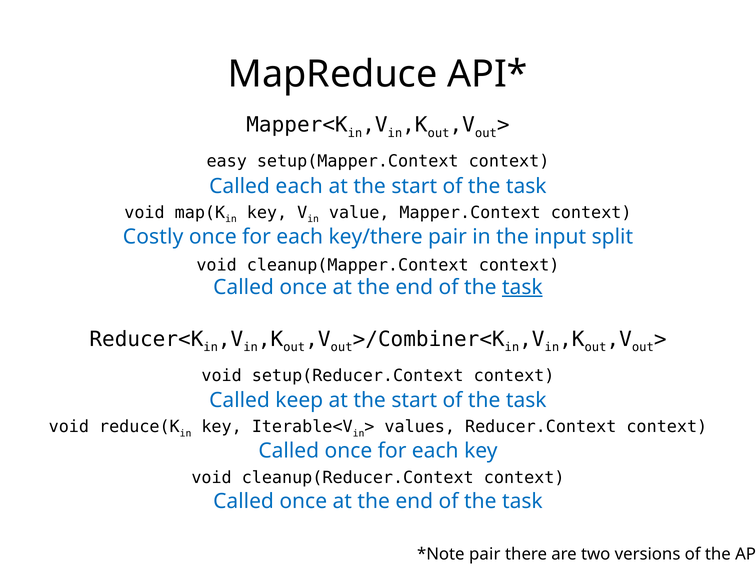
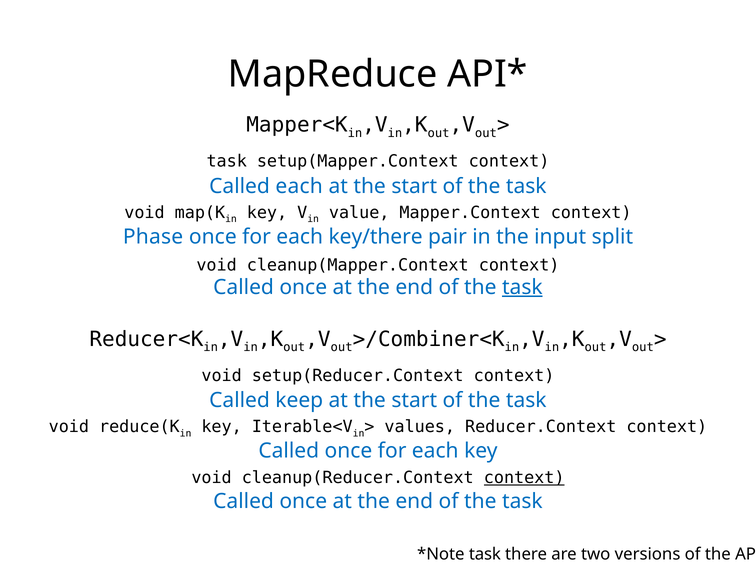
easy at (227, 161): easy -> task
Costly: Costly -> Phase
context at (524, 478) underline: none -> present
pair at (485, 554): pair -> task
